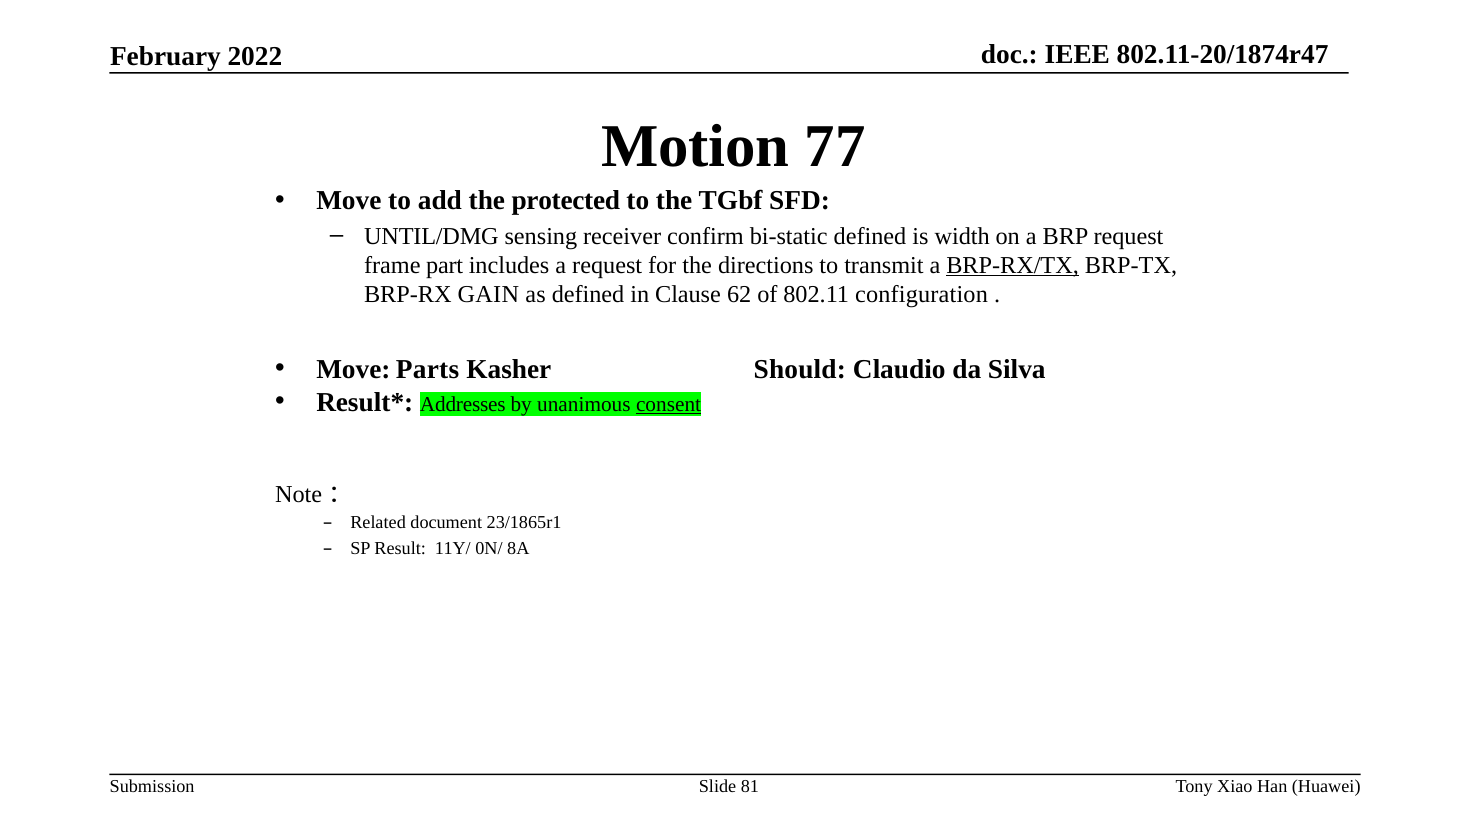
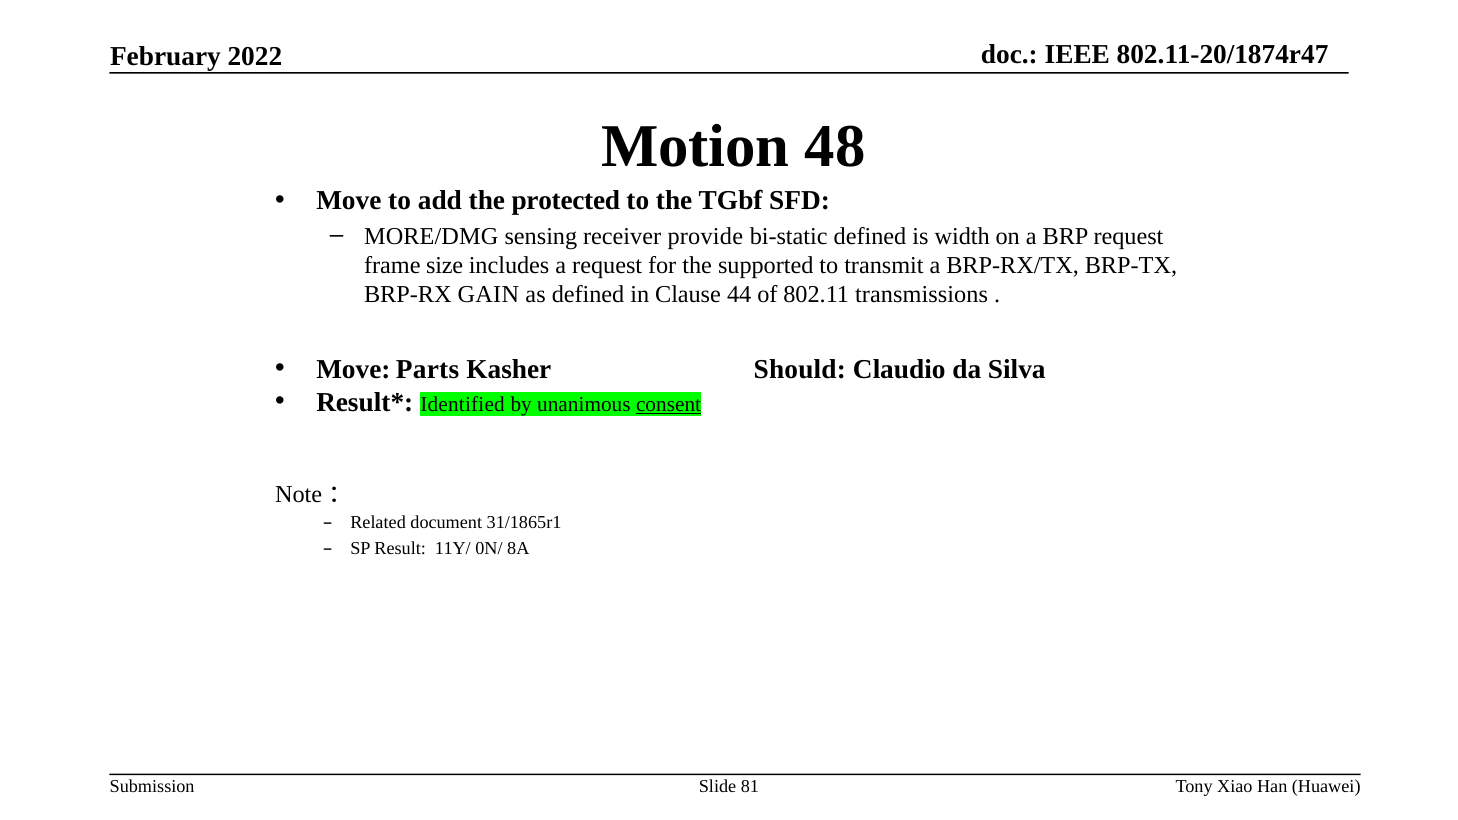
77: 77 -> 48
UNTIL/DMG: UNTIL/DMG -> MORE/DMG
confirm: confirm -> provide
part: part -> size
directions: directions -> supported
BRP-RX/TX underline: present -> none
62: 62 -> 44
configuration: configuration -> transmissions
Addresses: Addresses -> Identified
23/1865r1: 23/1865r1 -> 31/1865r1
